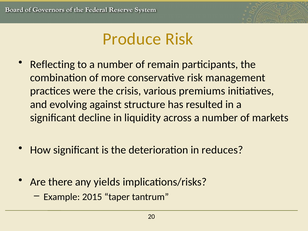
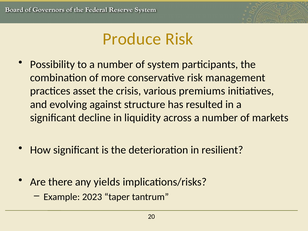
Reflecting: Reflecting -> Possibility
remain: remain -> system
were: were -> asset
reduces: reduces -> resilient
2015: 2015 -> 2023
